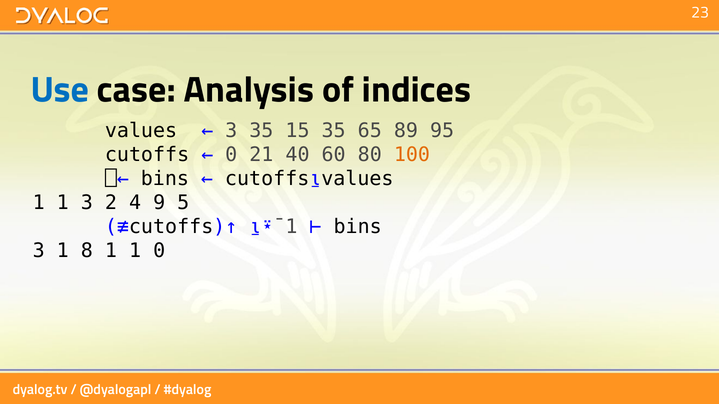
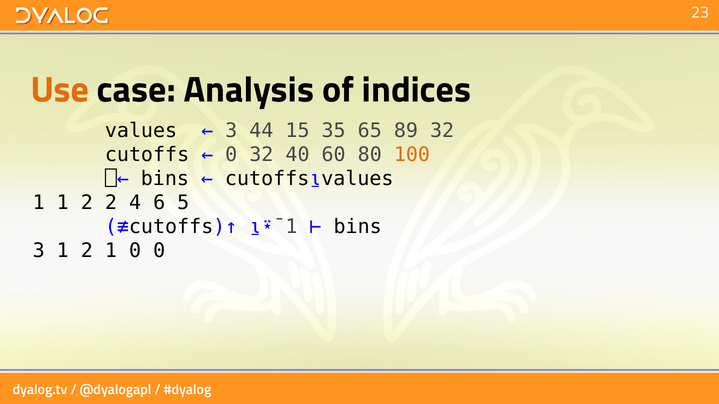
Use colour: blue -> orange
3 35: 35 -> 44
89 95: 95 -> 32
0 21: 21 -> 32
1 1 3: 3 -> 2
9: 9 -> 6
3 1 8: 8 -> 2
1 at (135, 251): 1 -> 0
